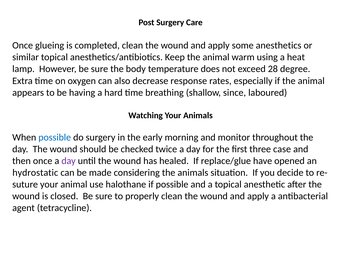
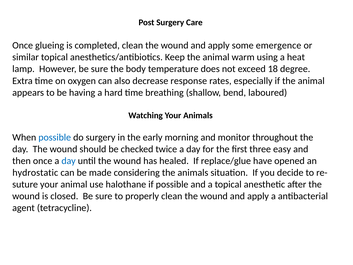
anesthetics: anesthetics -> emergence
28: 28 -> 18
since: since -> bend
case: case -> easy
day at (69, 161) colour: purple -> blue
